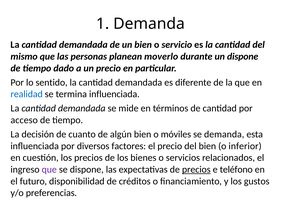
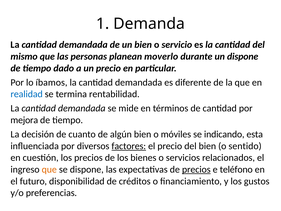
sentido: sentido -> íbamos
termina influenciada: influenciada -> rentabilidad
acceso: acceso -> mejora
se demanda: demanda -> indicando
factores underline: none -> present
inferior: inferior -> sentido
que at (49, 169) colour: purple -> orange
